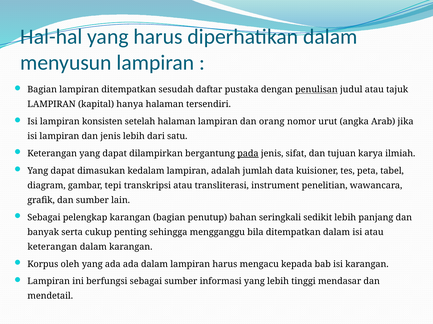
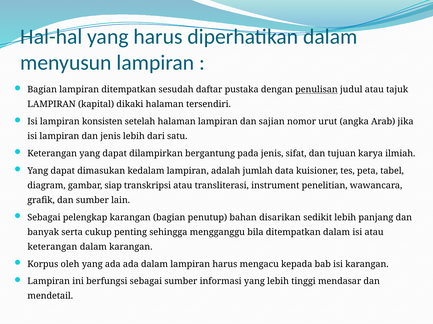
hanya: hanya -> dikaki
orang: orang -> sajian
pada underline: present -> none
tepi: tepi -> siap
seringkali: seringkali -> disarikan
